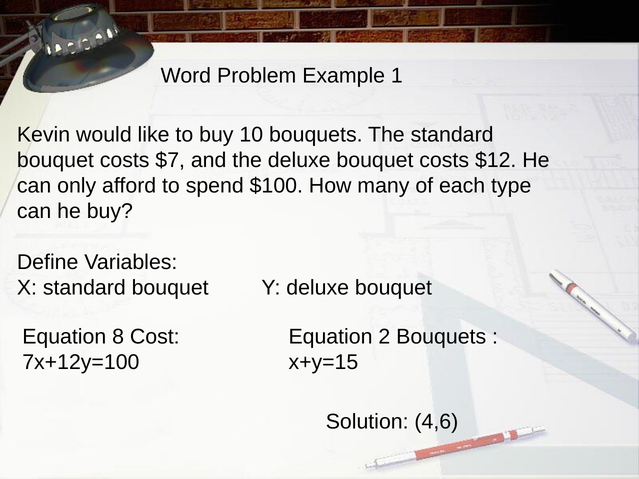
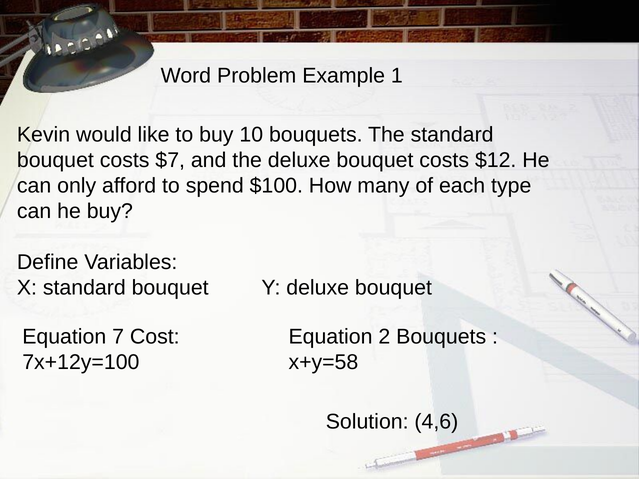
8: 8 -> 7
x+y=15: x+y=15 -> x+y=58
